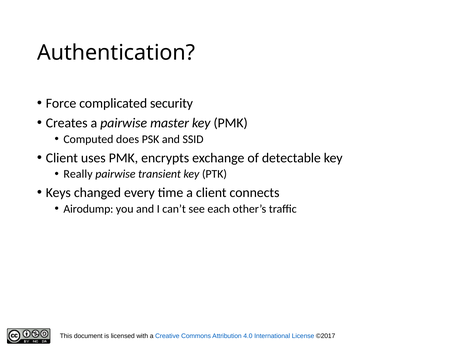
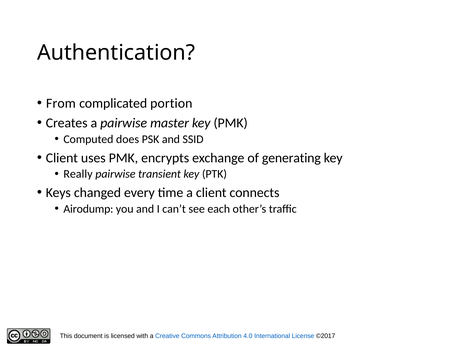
Force: Force -> From
security: security -> portion
detectable: detectable -> generating
